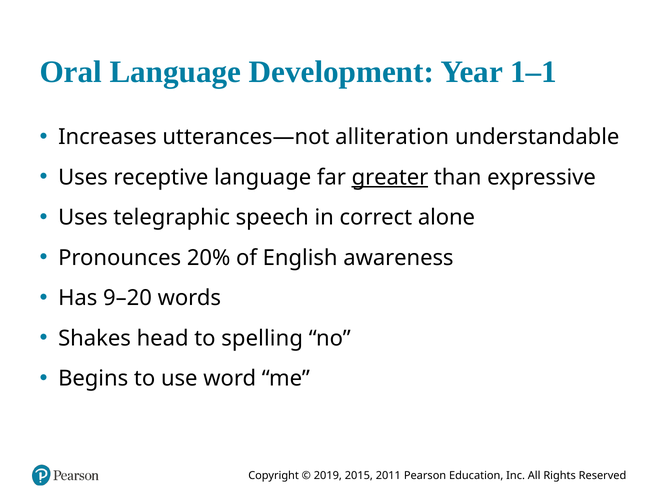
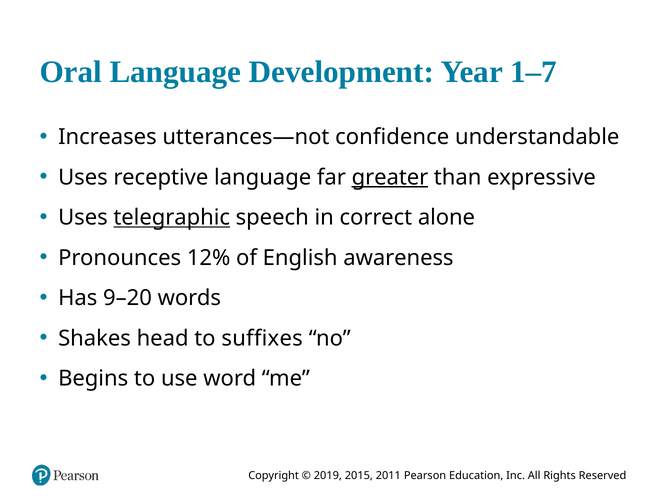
1–1: 1–1 -> 1–7
alliteration: alliteration -> confidence
telegraphic underline: none -> present
20%: 20% -> 12%
spelling: spelling -> suffixes
